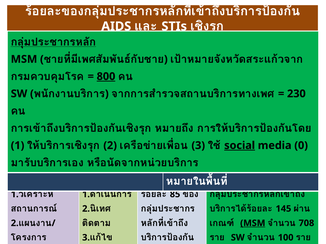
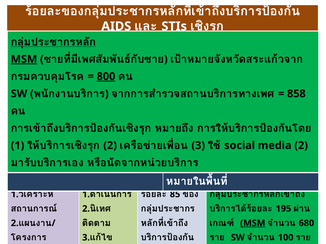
MSM at (24, 59) underline: none -> present
230: 230 -> 858
social underline: present -> none
media 0: 0 -> 2
145: 145 -> 195
708: 708 -> 680
